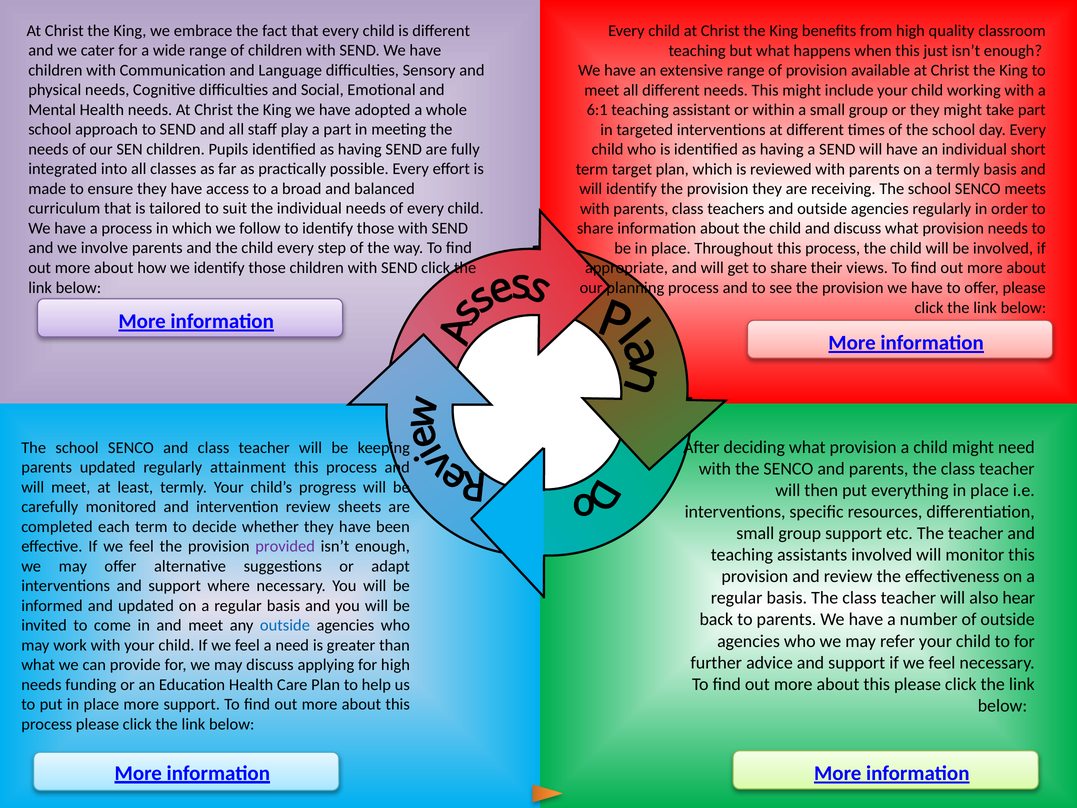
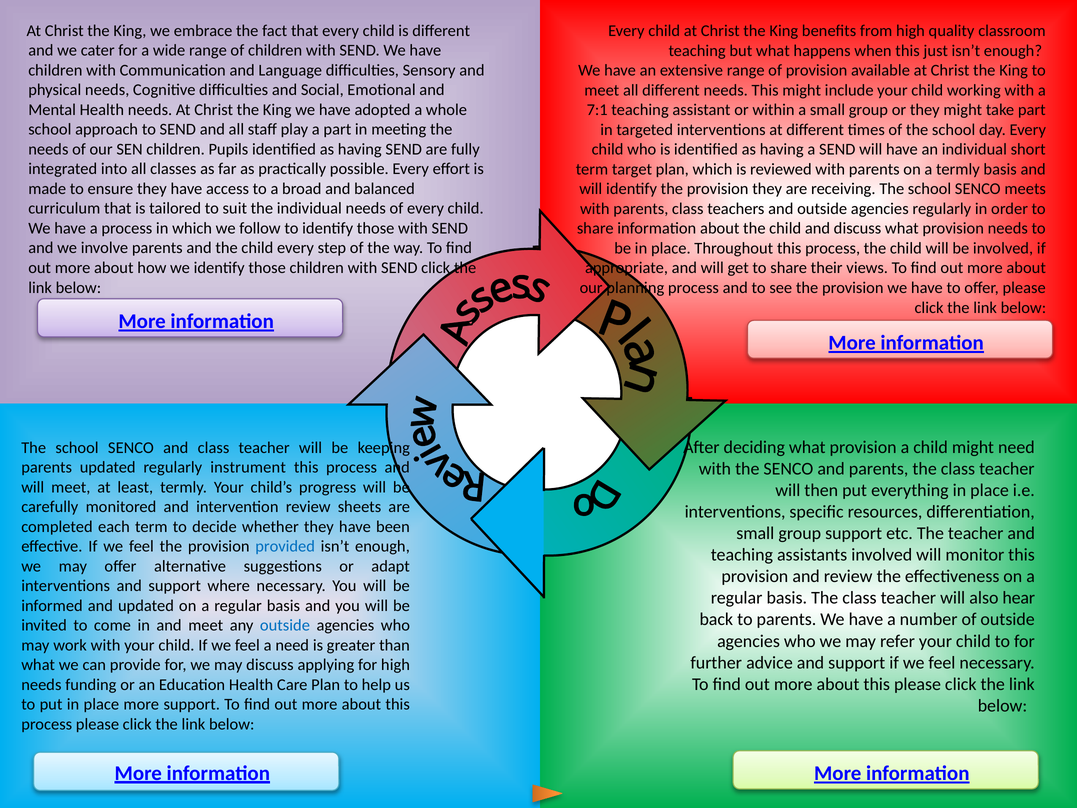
6:1: 6:1 -> 7:1
attainment: attainment -> instrument
provided colour: purple -> blue
